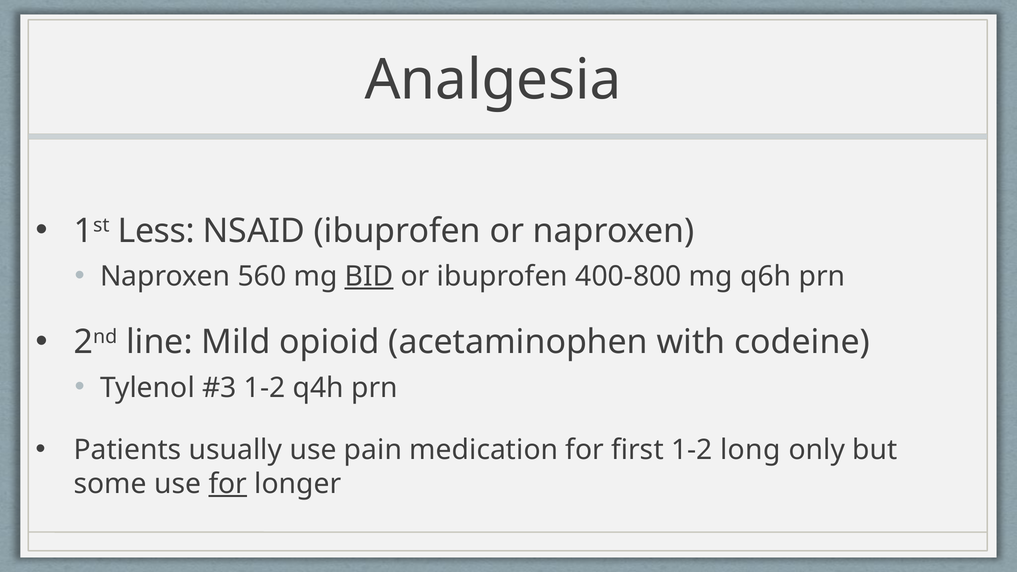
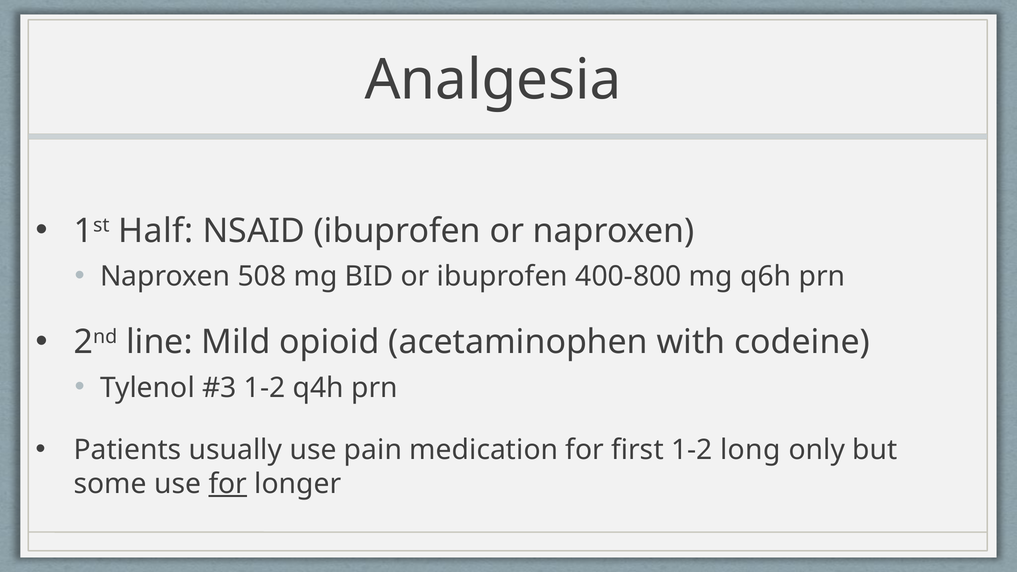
Less: Less -> Half
560: 560 -> 508
BID underline: present -> none
